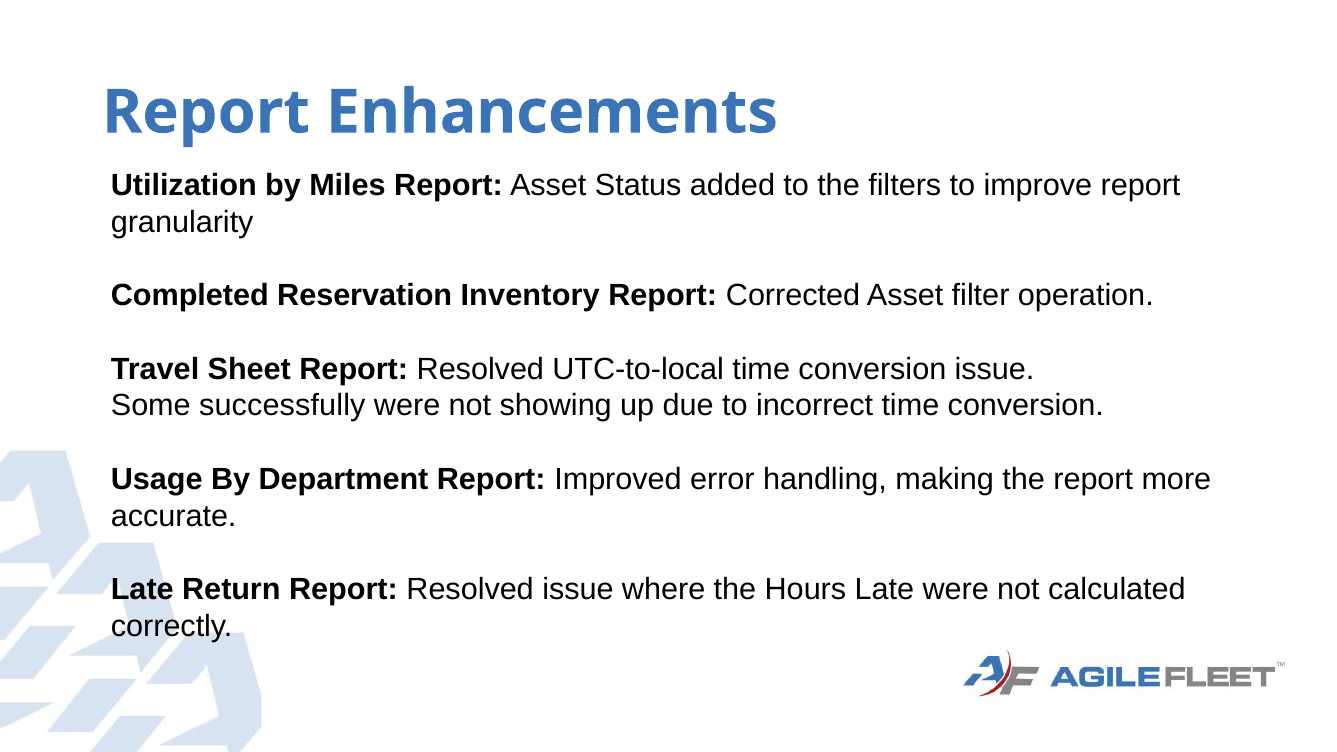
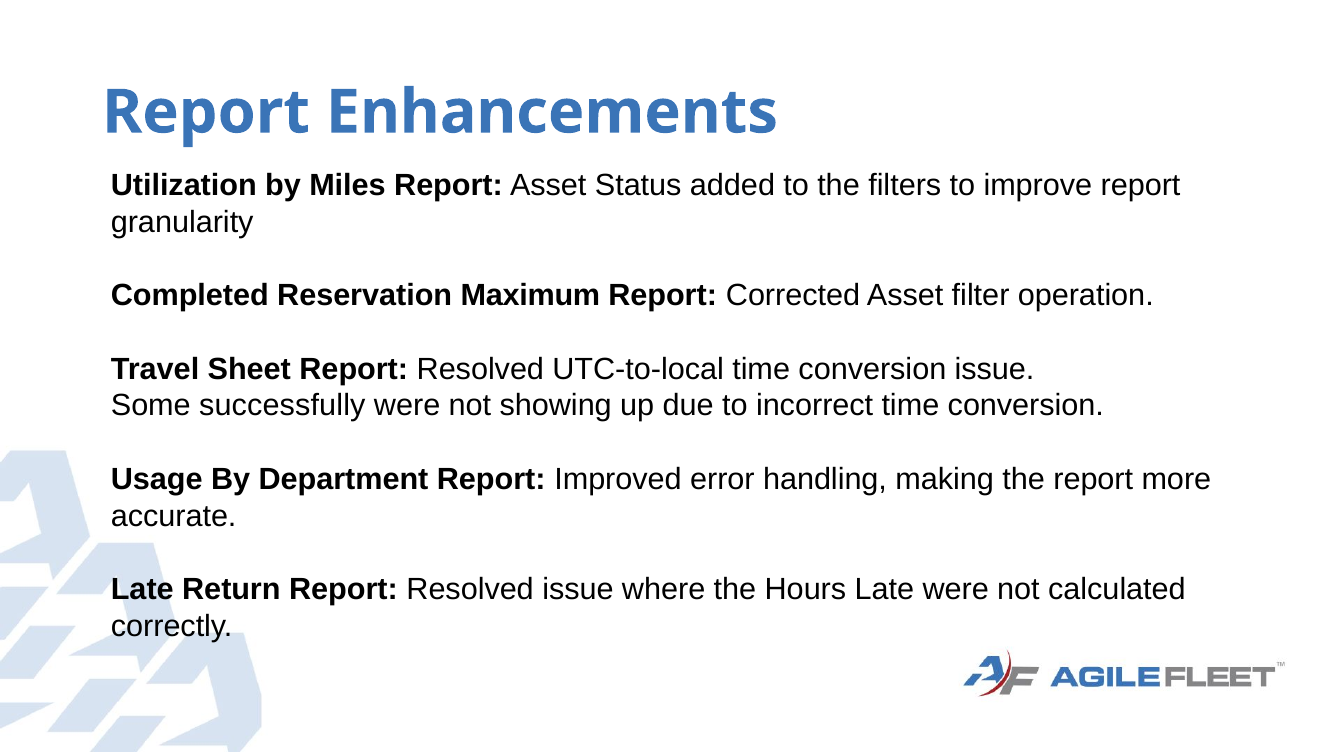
Inventory: Inventory -> Maximum
